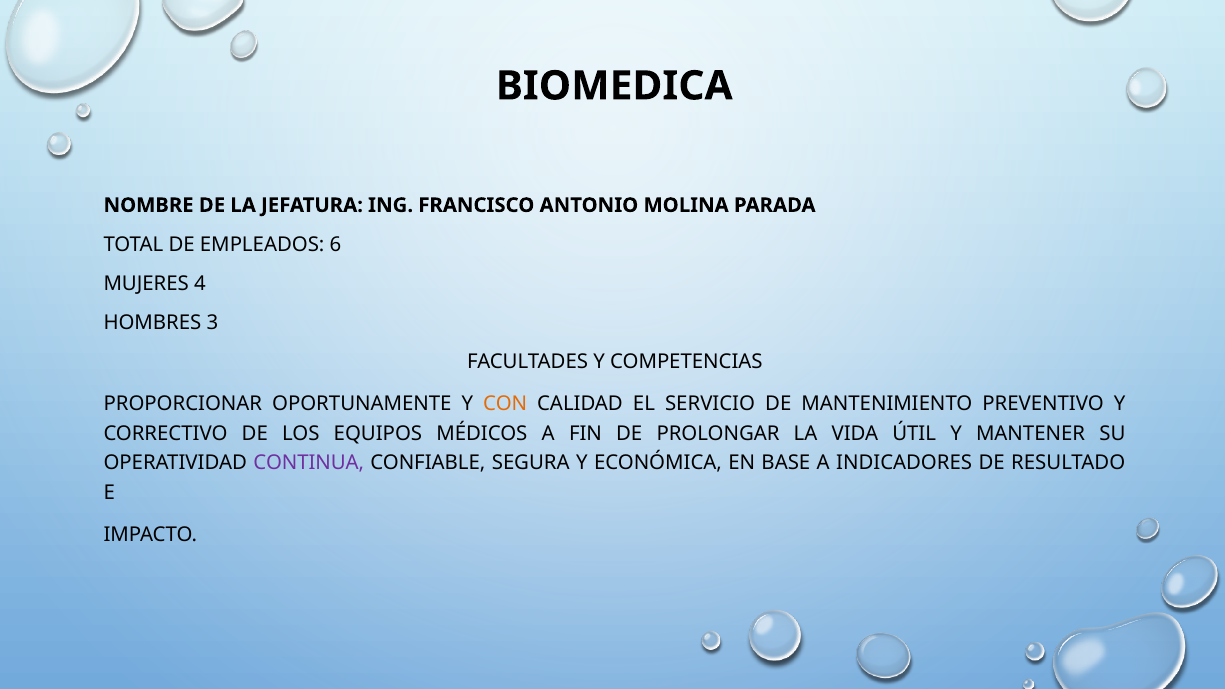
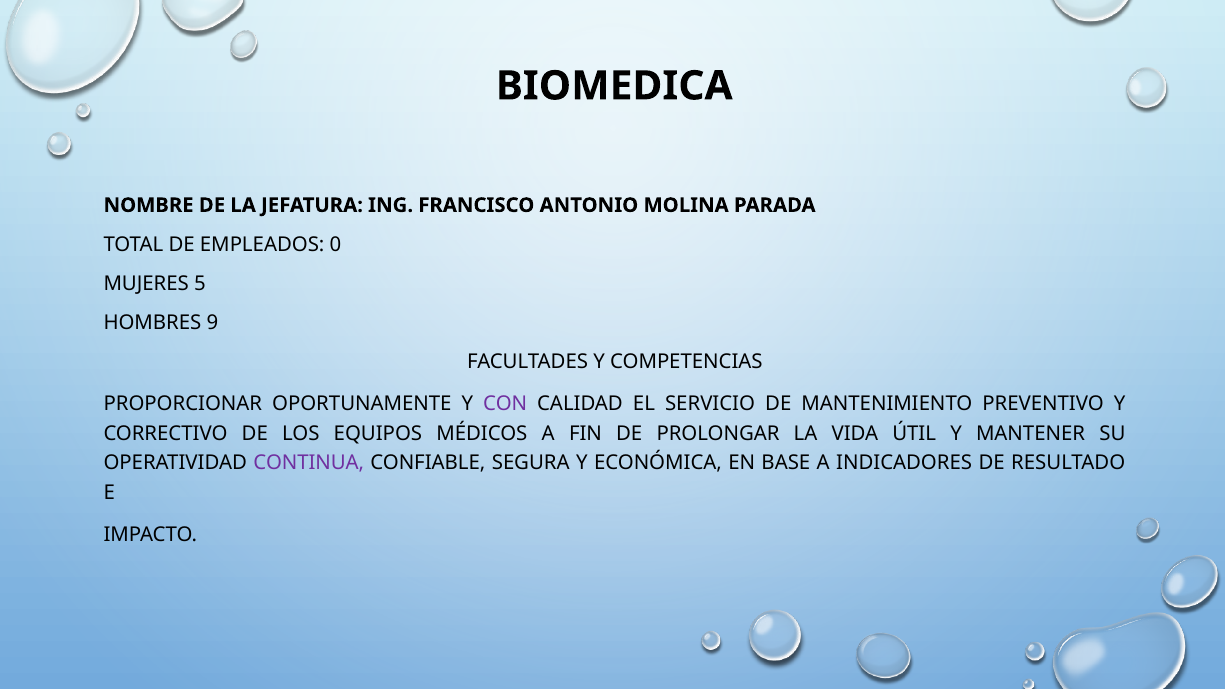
6: 6 -> 0
4: 4 -> 5
3: 3 -> 9
CON colour: orange -> purple
